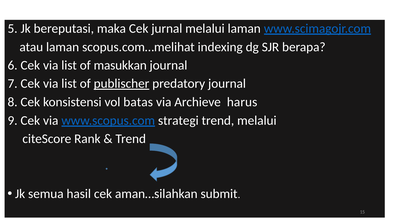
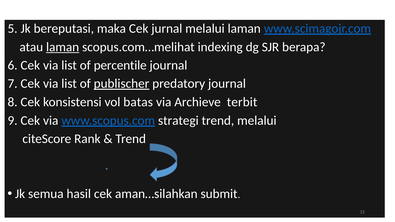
laman at (63, 47) underline: none -> present
masukkan: masukkan -> percentile
harus: harus -> terbit
